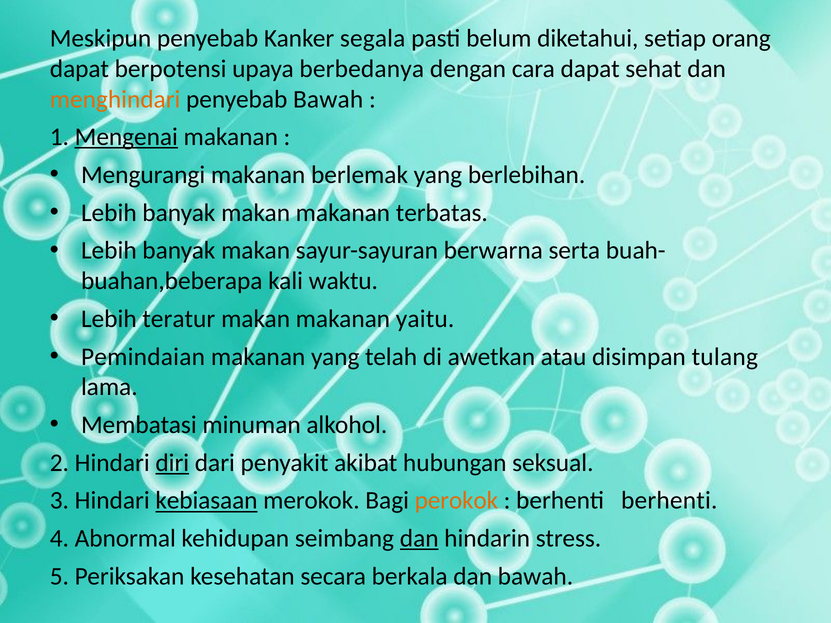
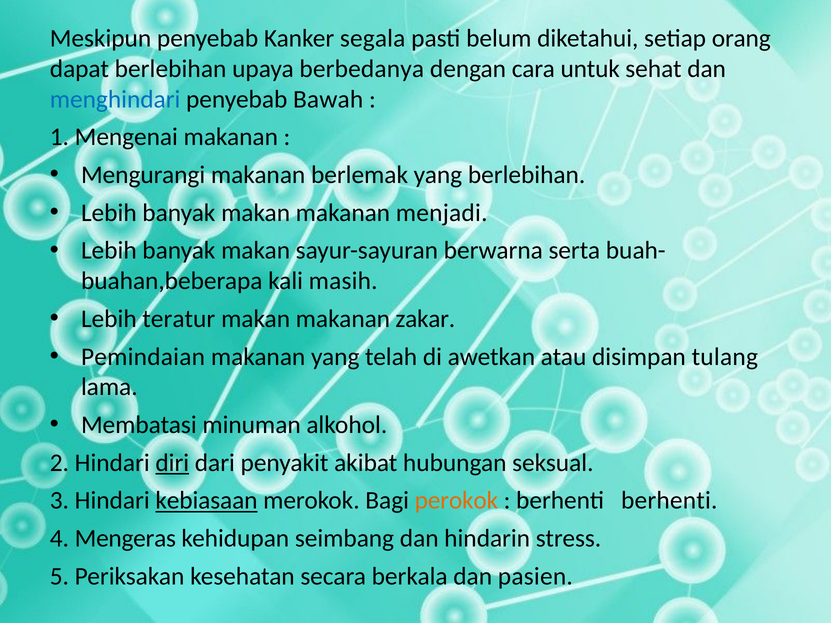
dapat berpotensi: berpotensi -> berlebihan
cara dapat: dapat -> untuk
menghindari colour: orange -> blue
Mengenai underline: present -> none
terbatas: terbatas -> menjadi
waktu: waktu -> masih
yaitu: yaitu -> zakar
Abnormal: Abnormal -> Mengeras
dan at (419, 539) underline: present -> none
dan bawah: bawah -> pasien
